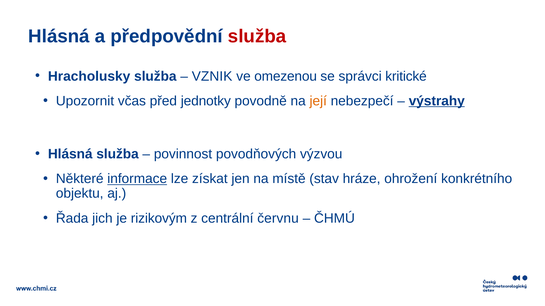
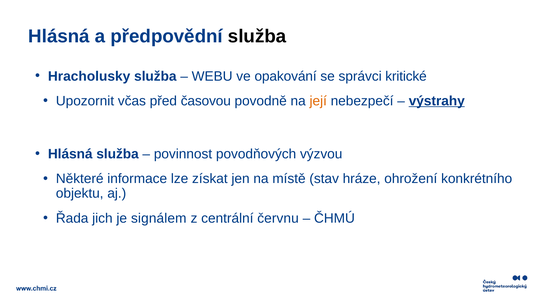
služba at (257, 36) colour: red -> black
VZNIK: VZNIK -> WEBU
omezenou: omezenou -> opakování
jednotky: jednotky -> časovou
informace underline: present -> none
rizikovým: rizikovým -> signálem
